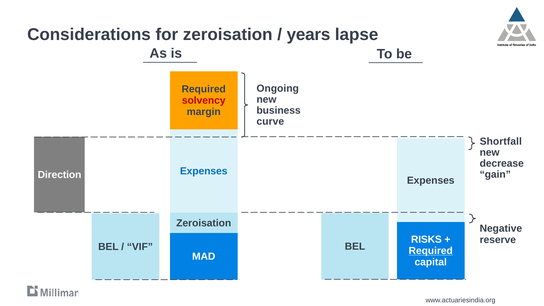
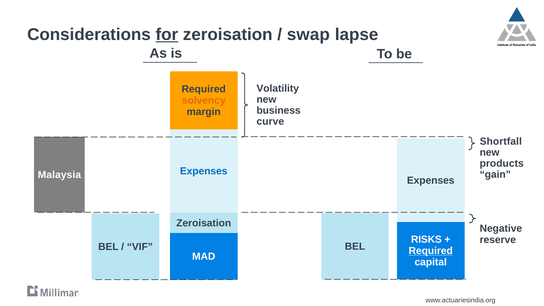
for underline: none -> present
years: years -> swap
Ongoing: Ongoing -> Volatility
solvency colour: red -> orange
decrease: decrease -> products
Direction: Direction -> Malaysia
